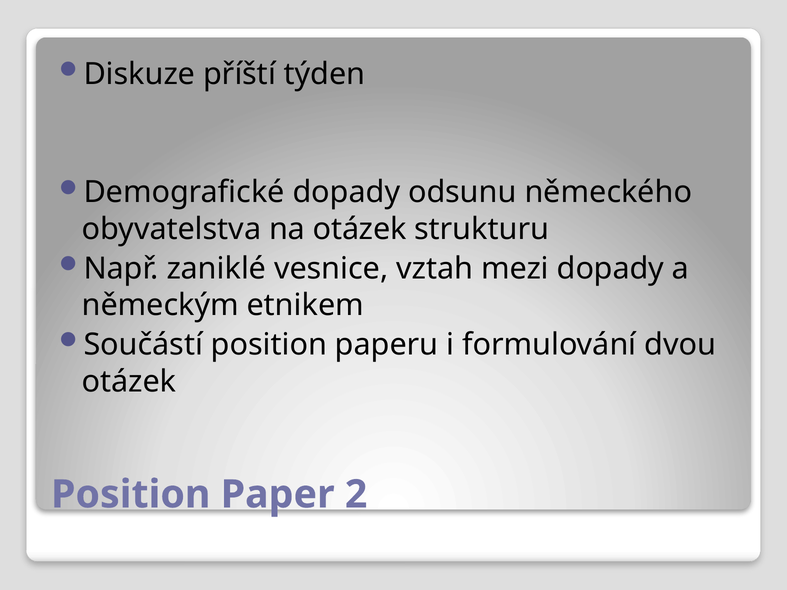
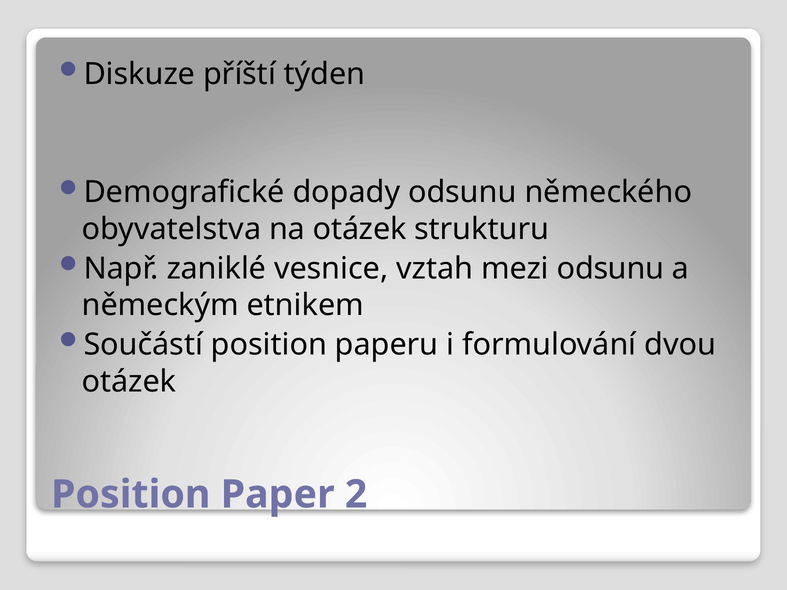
mezi dopady: dopady -> odsunu
